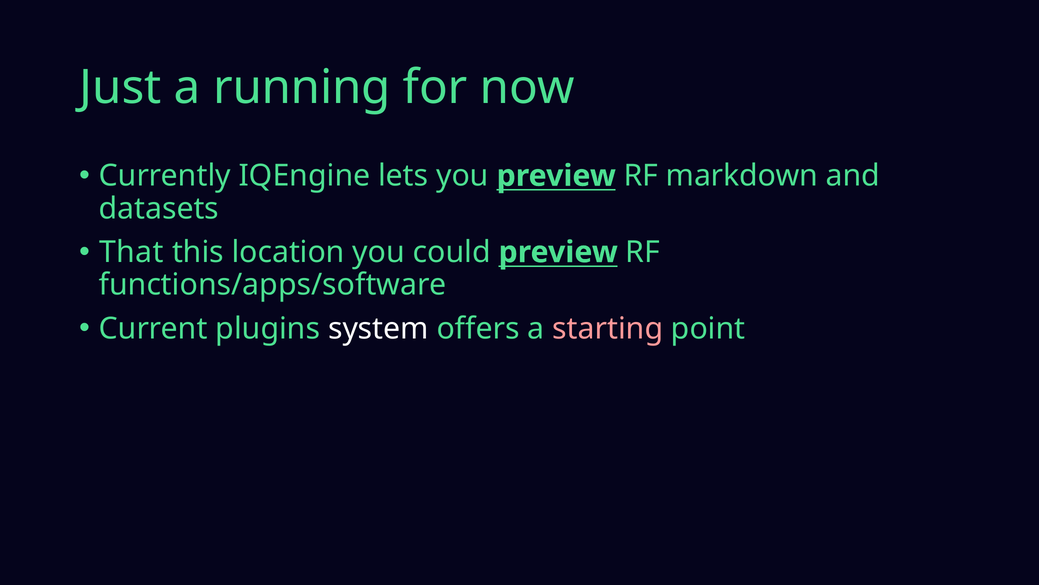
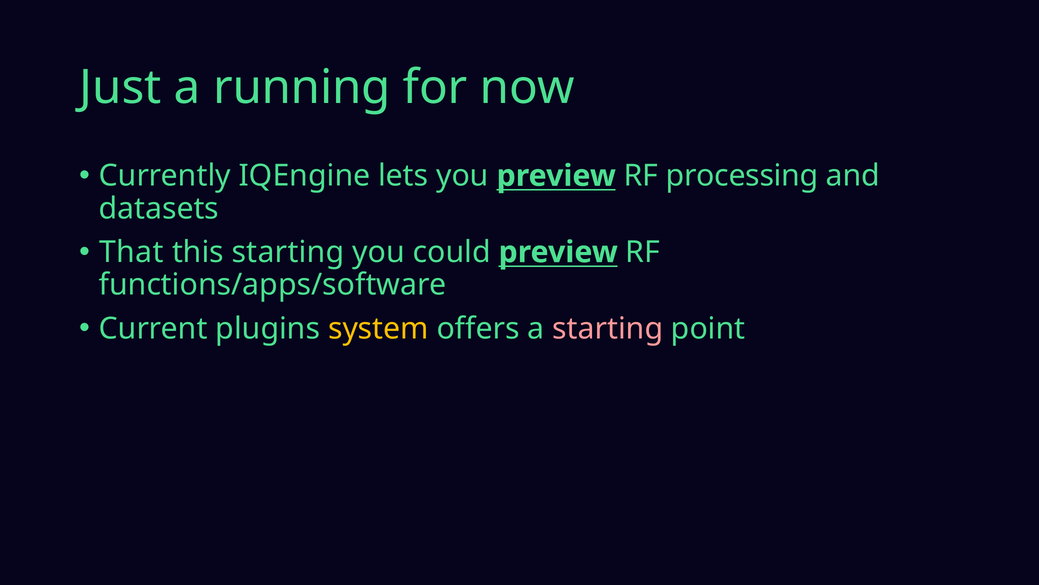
markdown: markdown -> processing
this location: location -> starting
system colour: white -> yellow
